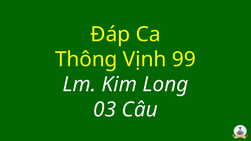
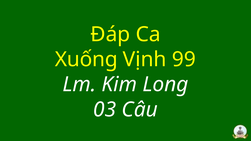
Thông: Thông -> Xuống
